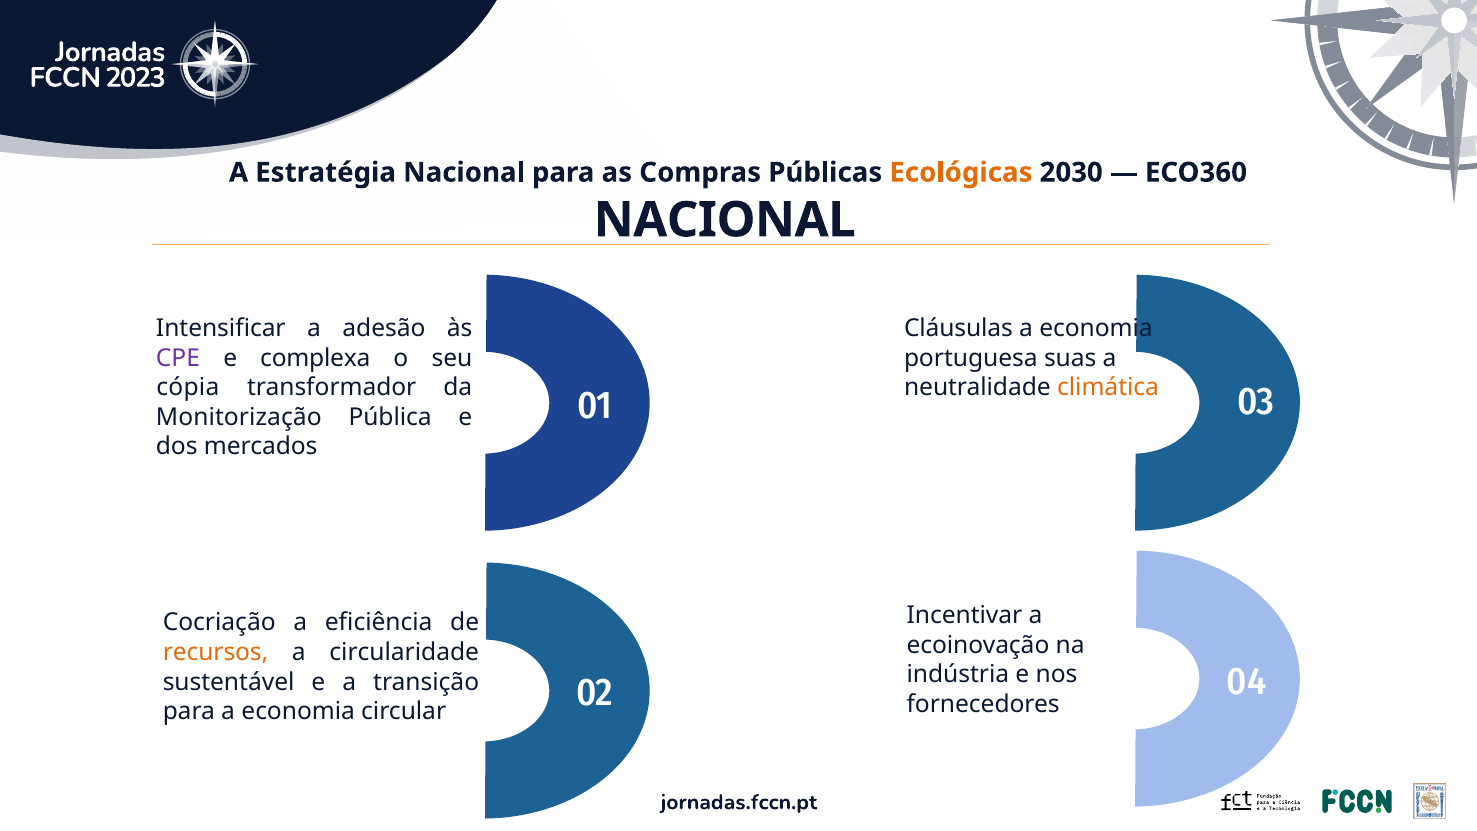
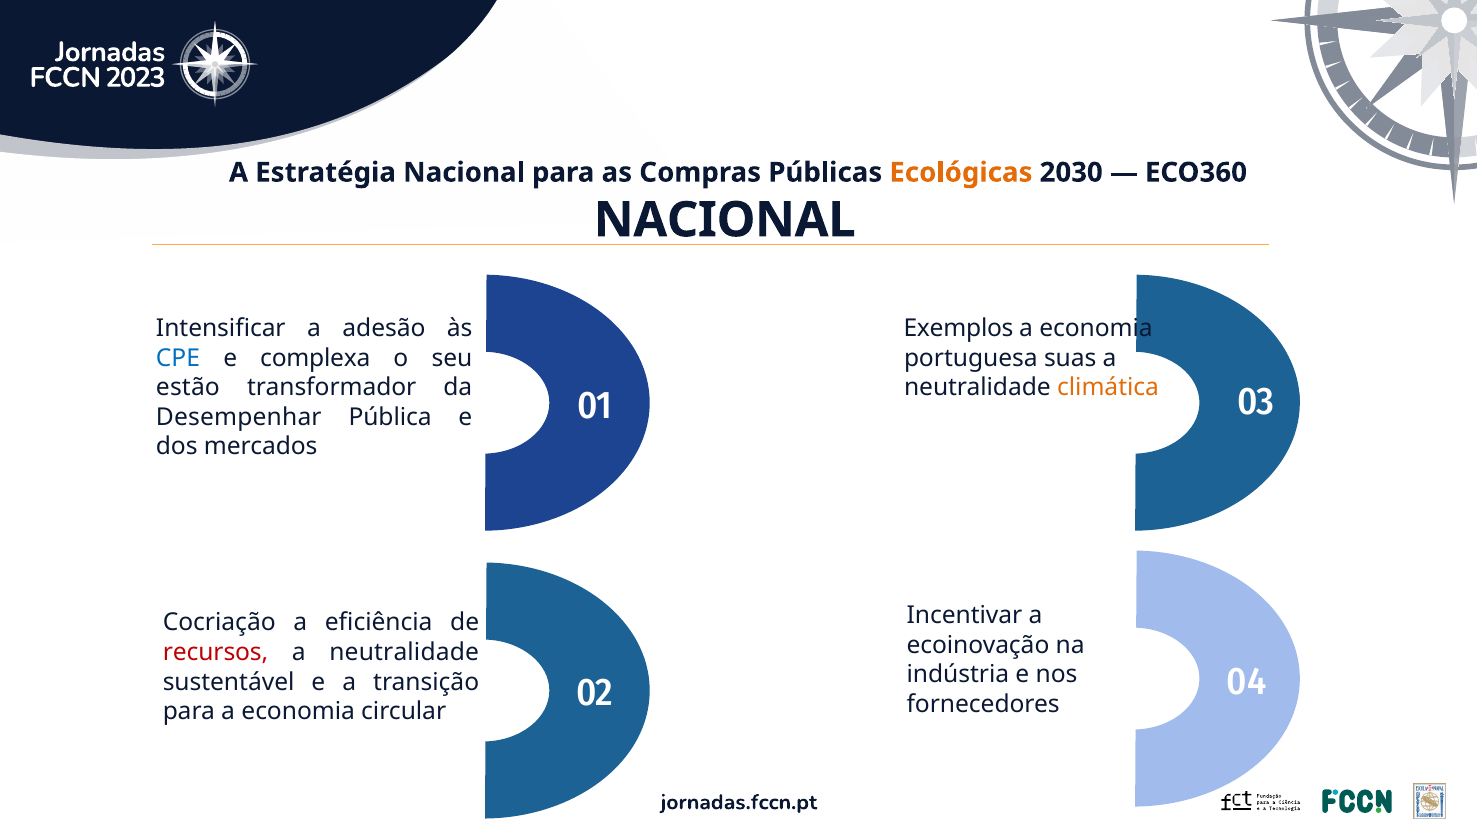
Cláusulas: Cláusulas -> Exemplos
CPE colour: purple -> blue
cópia: cópia -> estão
Monitorização: Monitorização -> Desempenhar
recursos colour: orange -> red
circularidade at (404, 652): circularidade -> neutralidade
